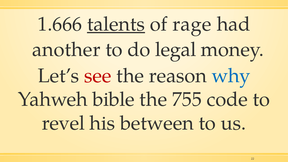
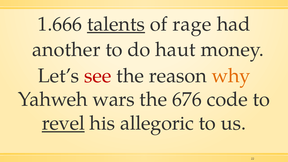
legal: legal -> haut
why colour: blue -> orange
bible: bible -> wars
755: 755 -> 676
revel underline: none -> present
between: between -> allegoric
